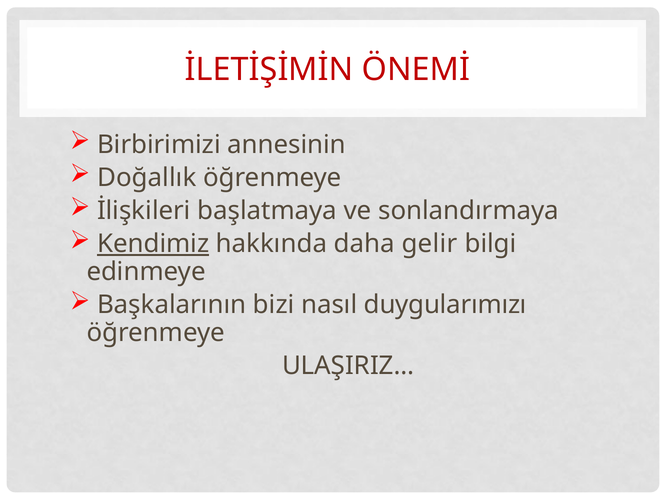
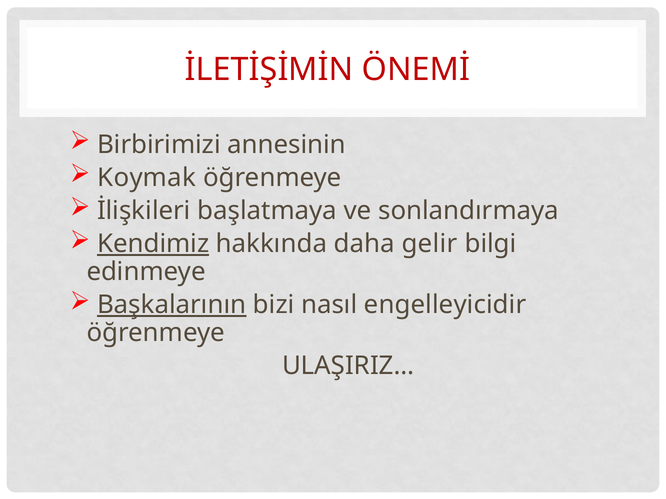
Doğallık: Doğallık -> Koymak
Başkalarının underline: none -> present
duygularımızı: duygularımızı -> engelleyicidir
